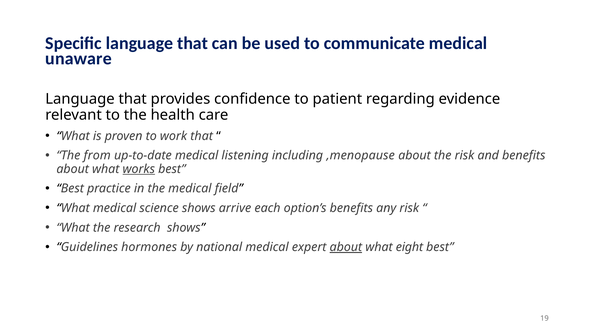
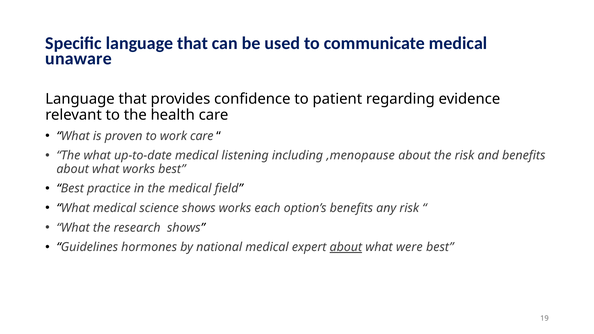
work that: that -> care
The from: from -> what
works at (139, 169) underline: present -> none
shows arrive: arrive -> works
eight: eight -> were
